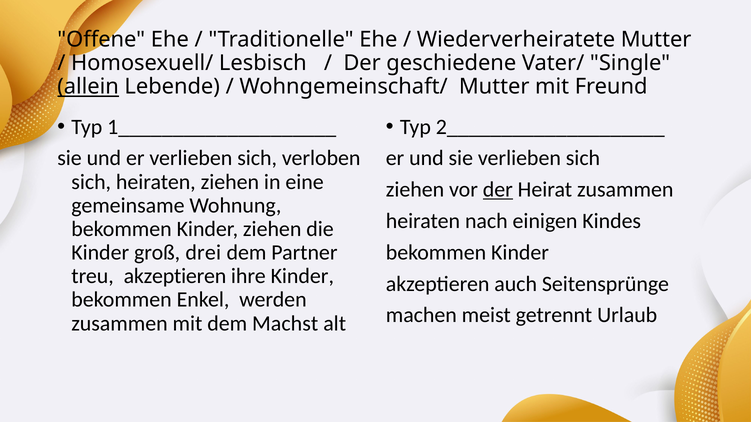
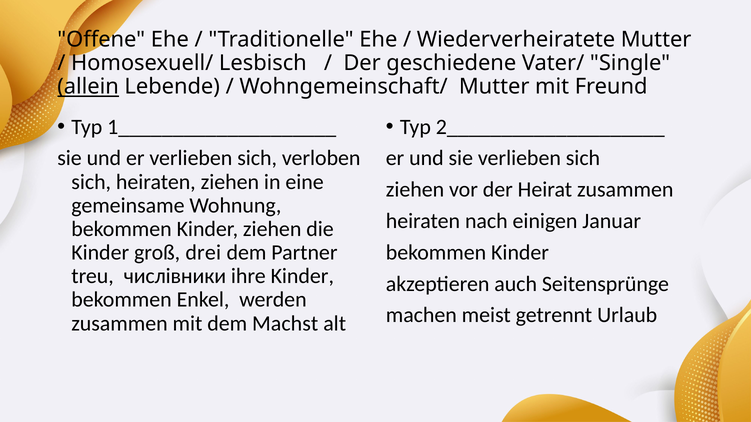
der at (498, 190) underline: present -> none
Kindes: Kindes -> Januar
treu akzeptieren: akzeptieren -> числівники
